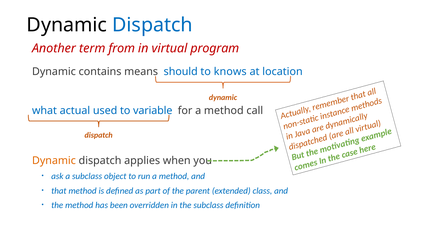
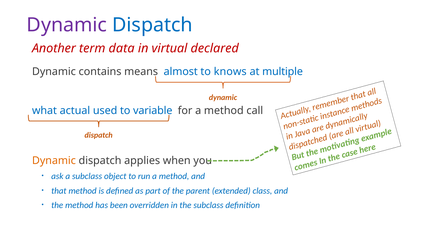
Dynamic at (67, 25) colour: black -> purple
from: from -> data
program: program -> declared
should: should -> almost
location: location -> multiple
